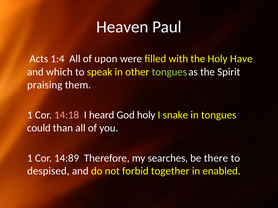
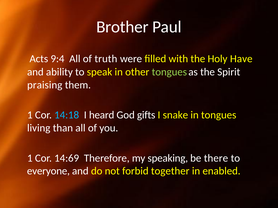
Heaven: Heaven -> Brother
1:4: 1:4 -> 9:4
upon: upon -> truth
which: which -> ability
14:18 colour: pink -> light blue
God holy: holy -> gifts
could: could -> living
14:89: 14:89 -> 14:69
searches: searches -> speaking
despised: despised -> everyone
